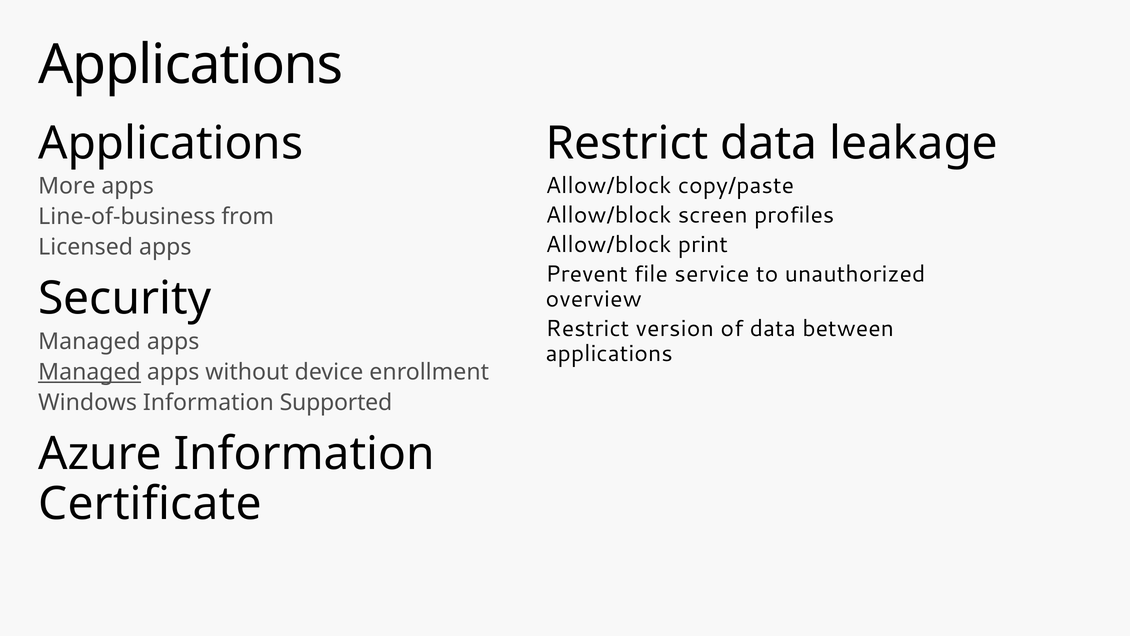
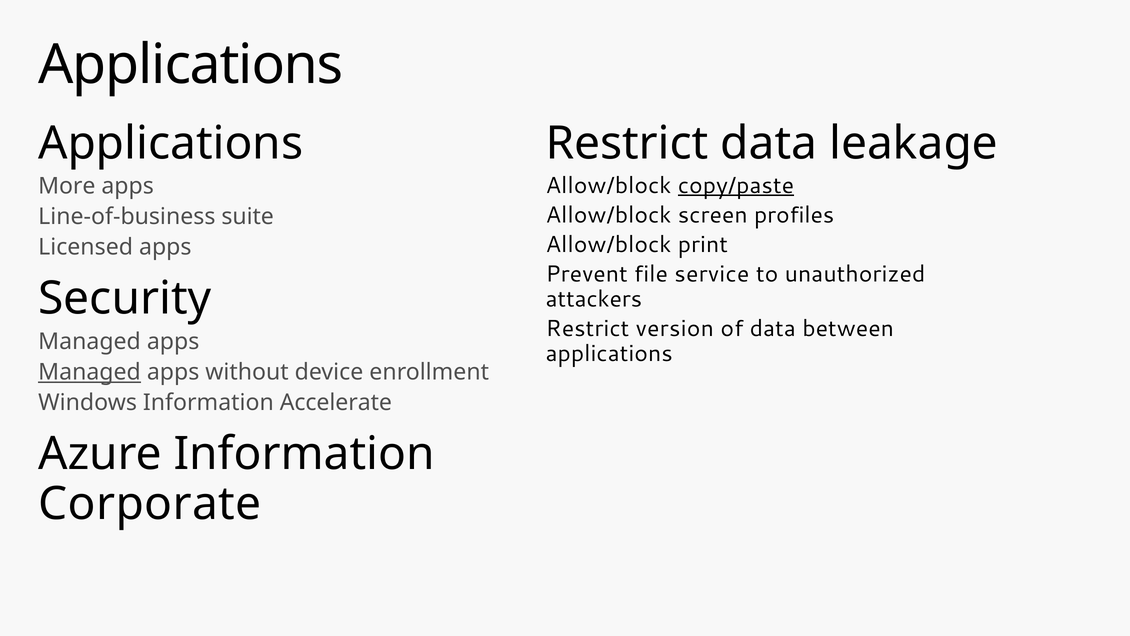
copy/paste underline: none -> present
from: from -> suite
overview: overview -> attackers
Supported: Supported -> Accelerate
Certificate: Certificate -> Corporate
